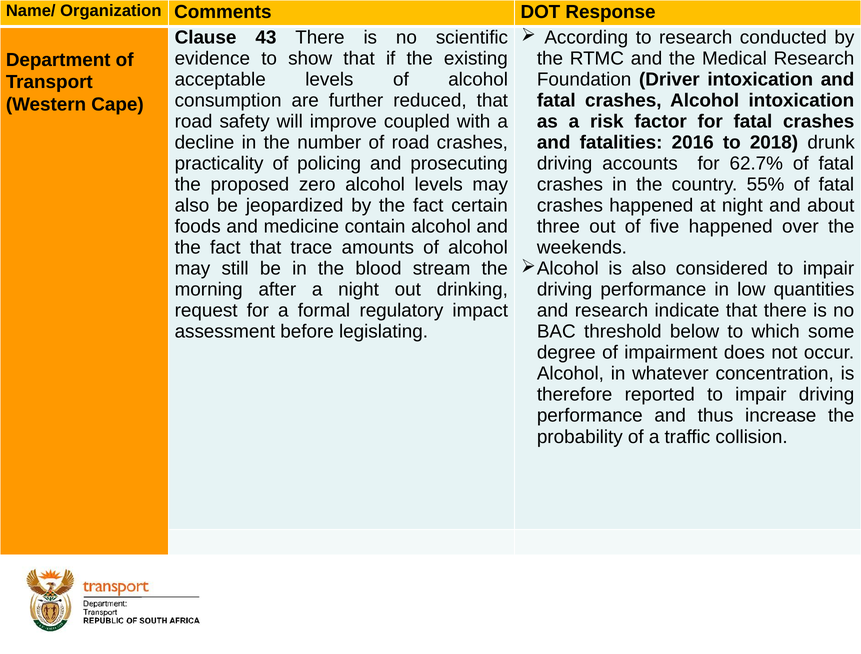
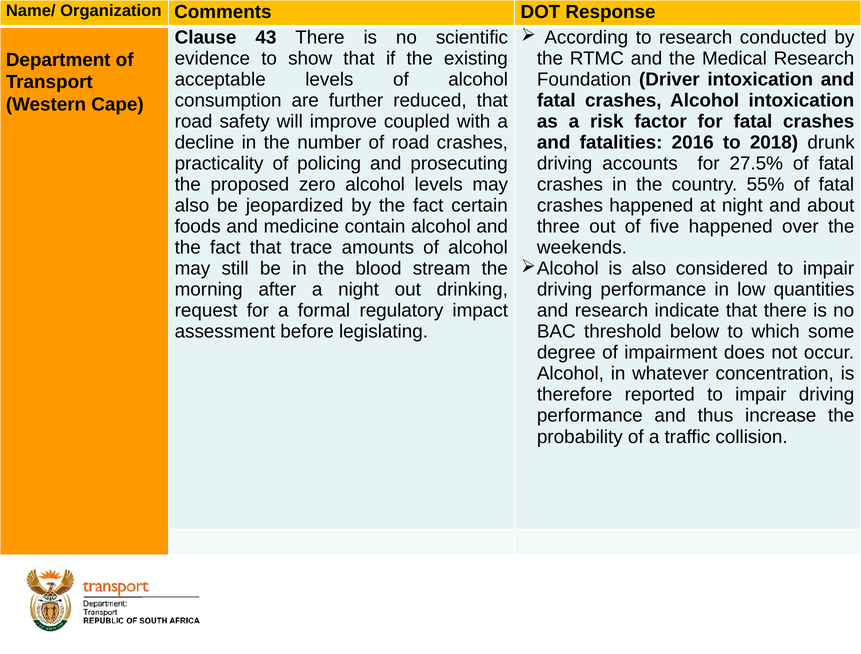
62.7%: 62.7% -> 27.5%
